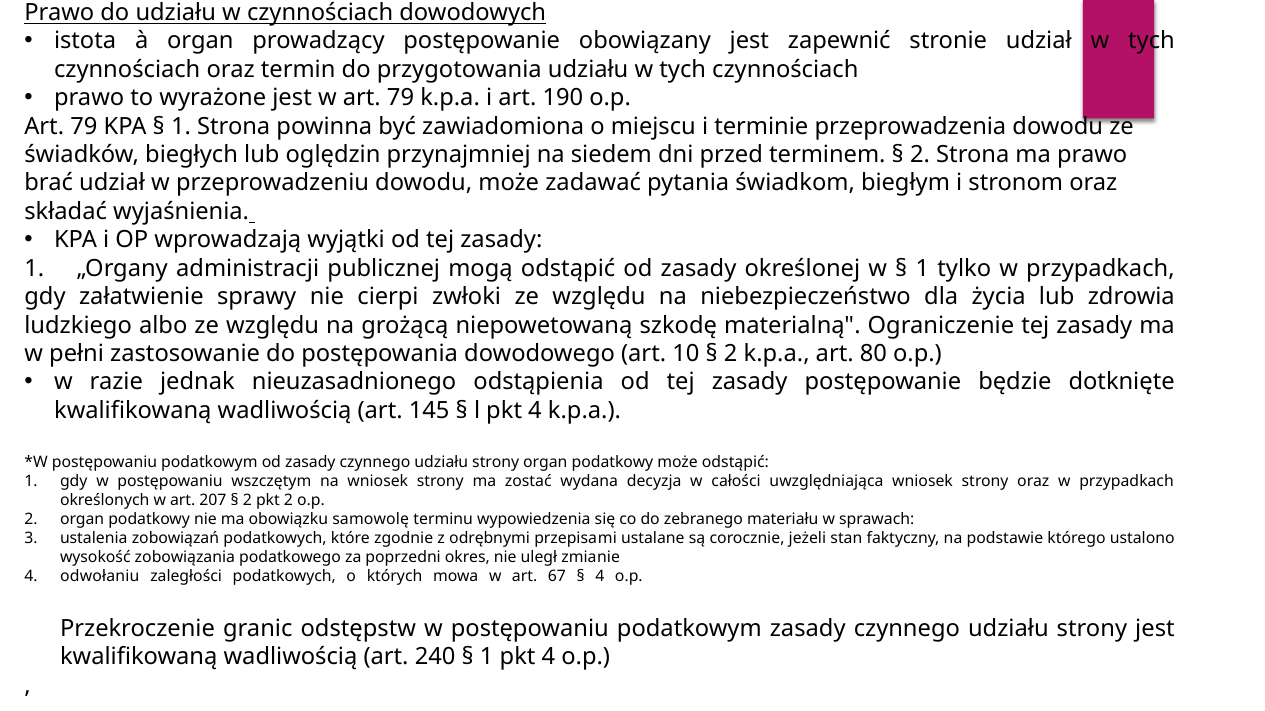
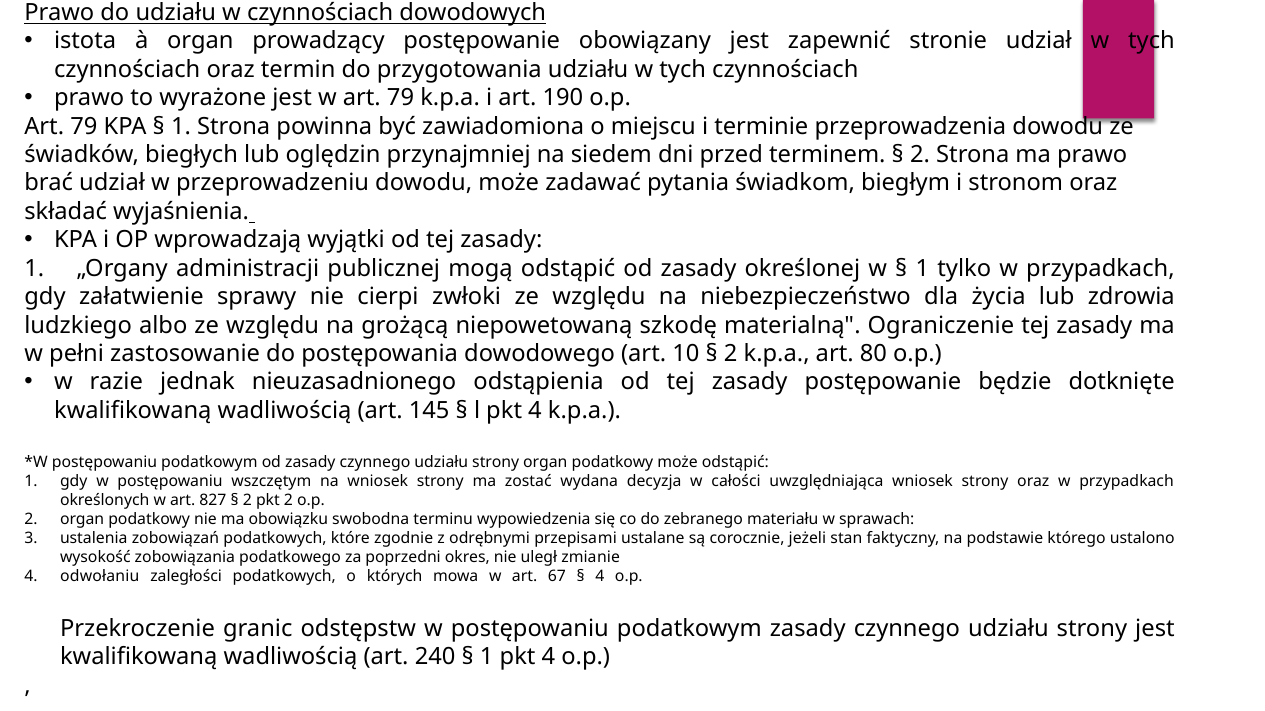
207: 207 -> 827
samowolę: samowolę -> swobodna
